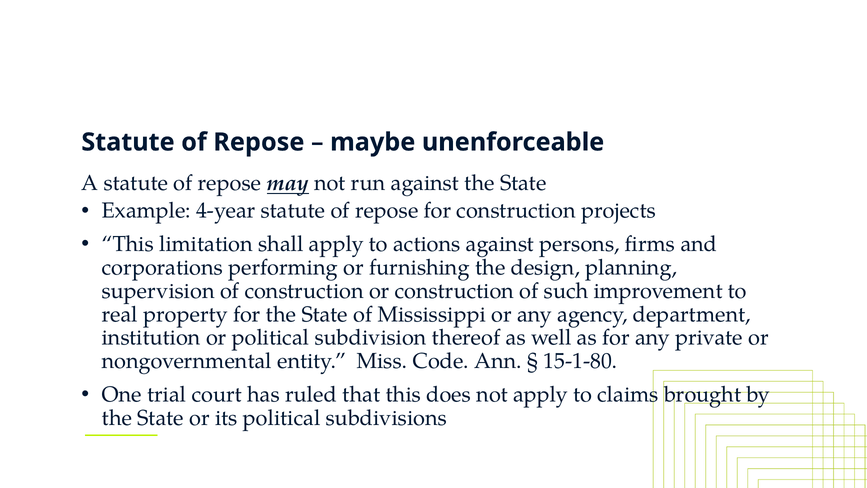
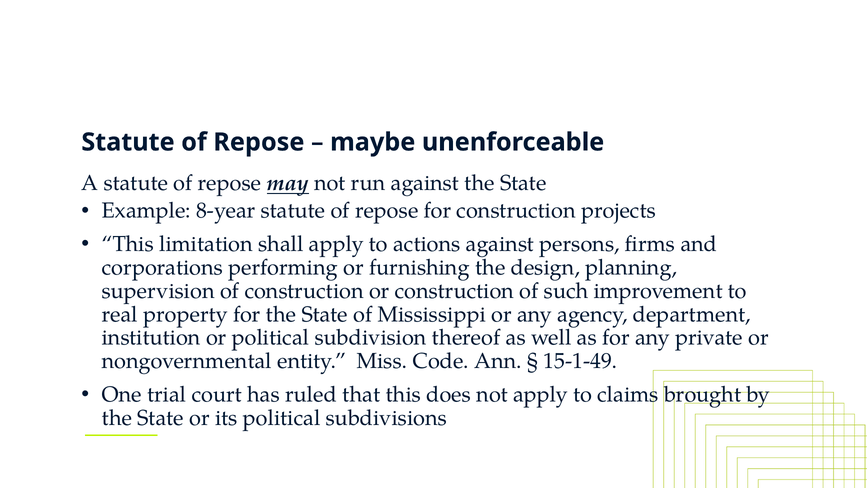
4-year: 4-year -> 8-year
15-1-80: 15-1-80 -> 15-1-49
